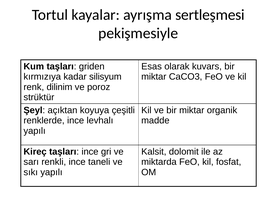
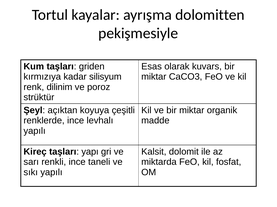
sertleşmesi: sertleşmesi -> dolomitten
taşları ince: ince -> yapı
